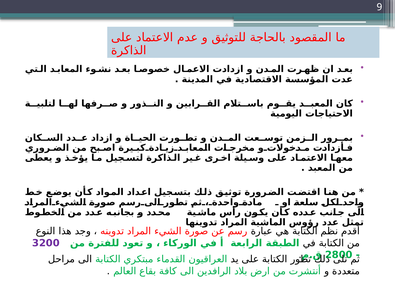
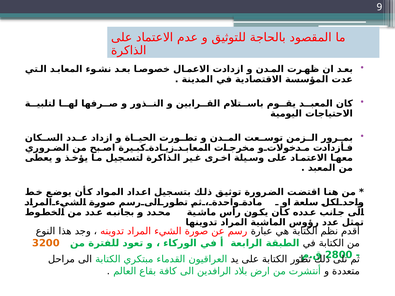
3200 colour: purple -> orange
